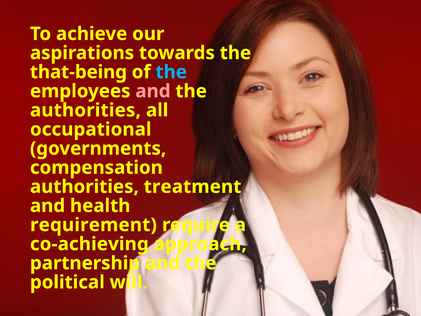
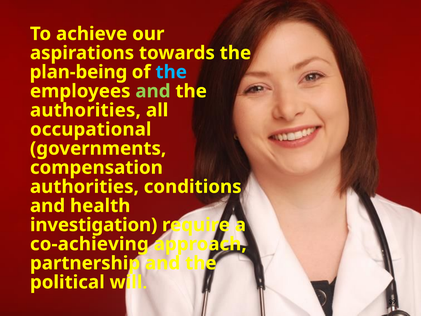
that-being: that-being -> plan-being
and at (153, 91) colour: pink -> light green
treatment: treatment -> conditions
requirement: requirement -> investigation
